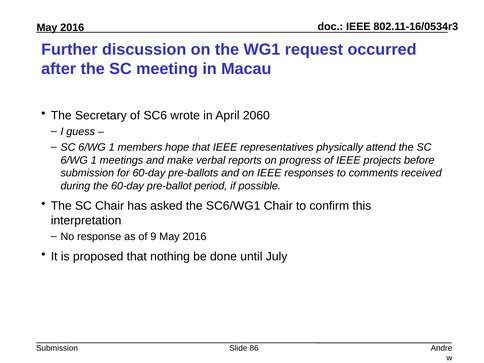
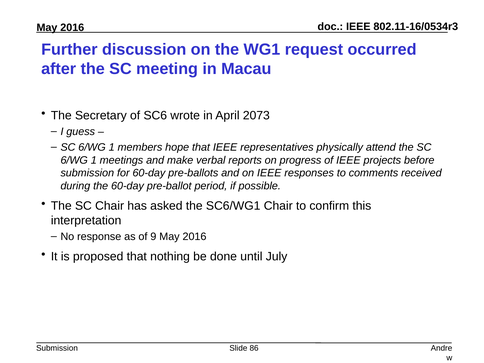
2060: 2060 -> 2073
